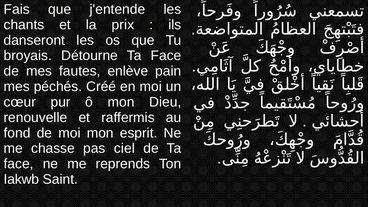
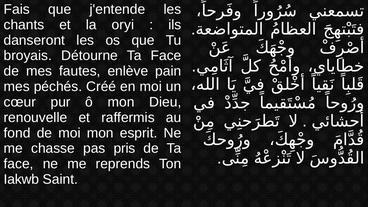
prix: prix -> oryi
ciel: ciel -> pris
